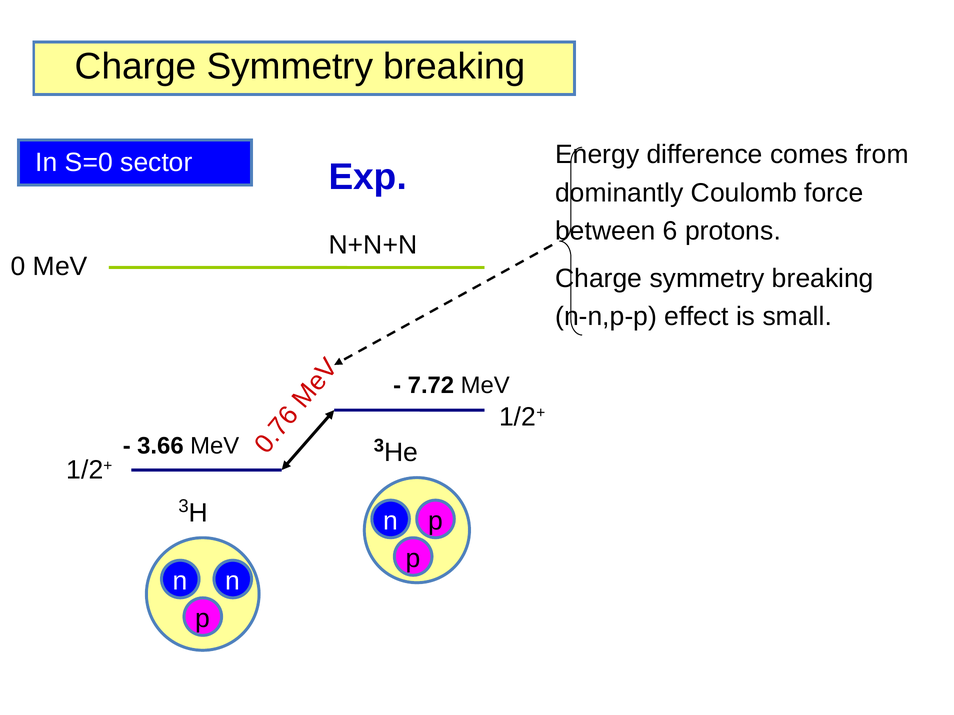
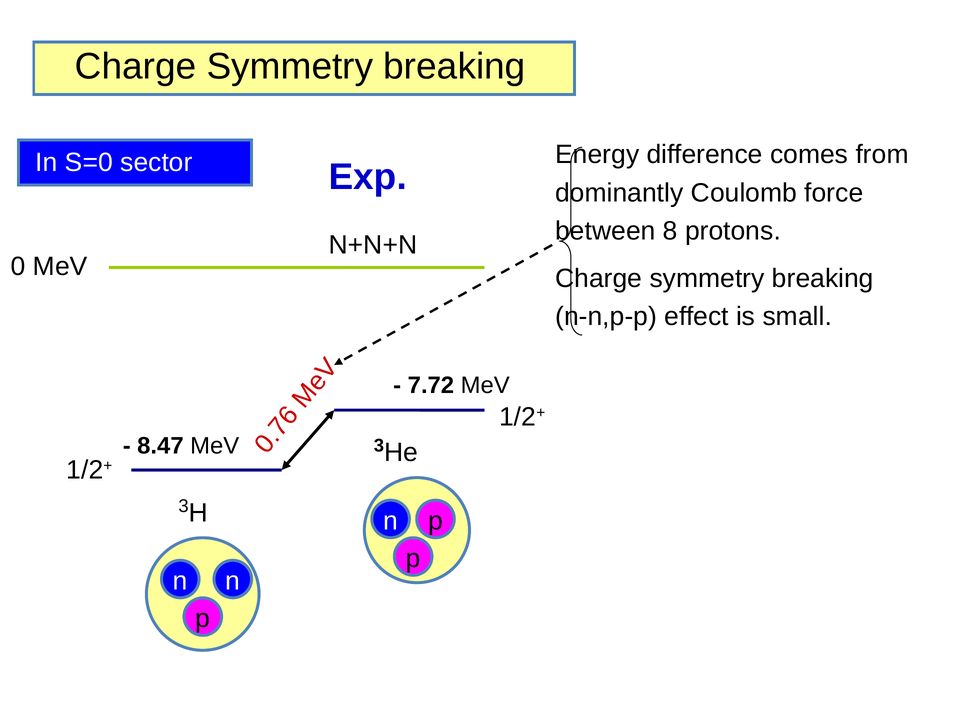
between 6: 6 -> 8
3.66: 3.66 -> 8.47
